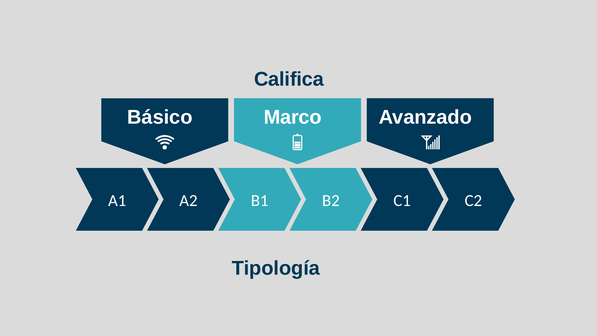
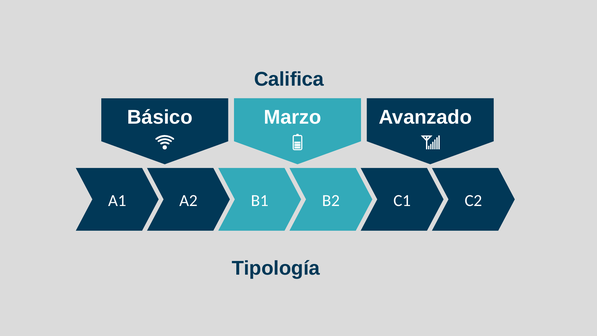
Marco: Marco -> Marzo
